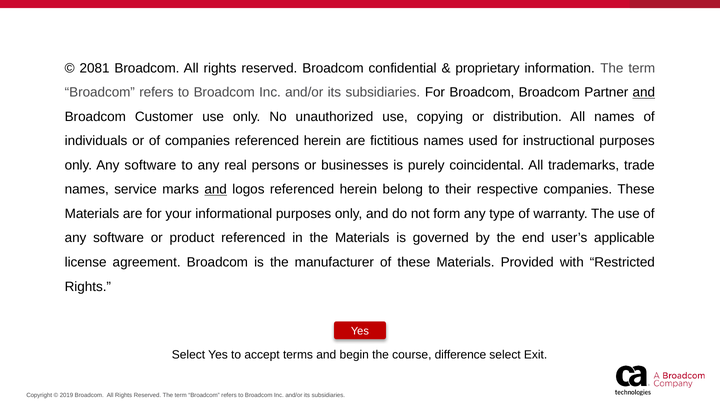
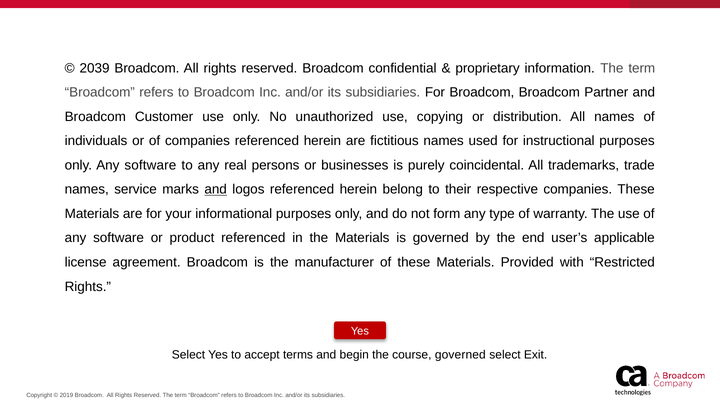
2081: 2081 -> 2039
and at (644, 92) underline: present -> none
course difference: difference -> governed
